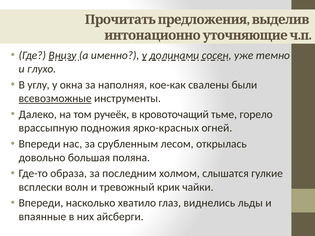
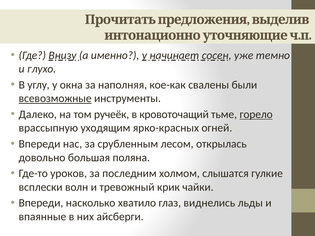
долинами: долинами -> начинает
горело underline: none -> present
подножия: подножия -> уходящим
образа: образа -> уроков
